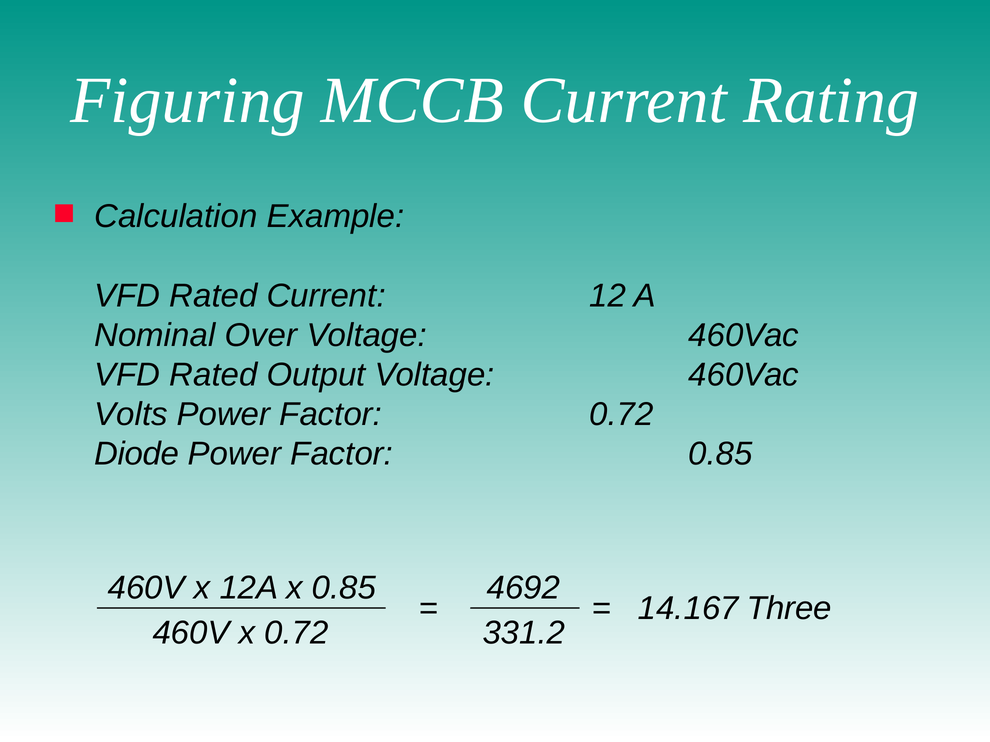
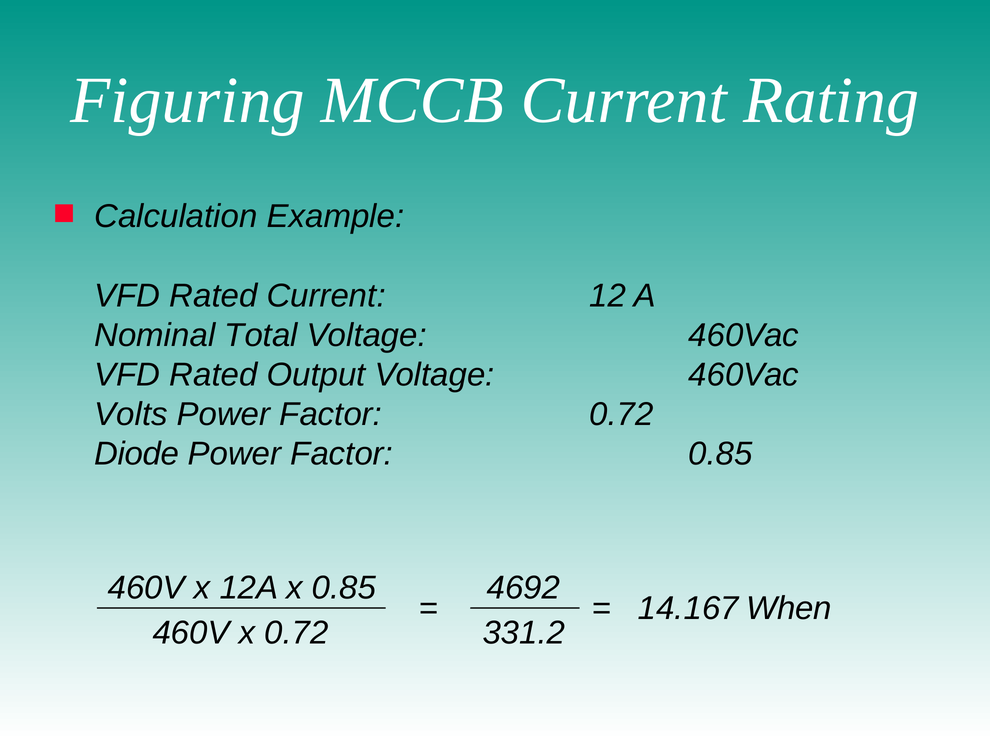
Over: Over -> Total
Three: Three -> When
